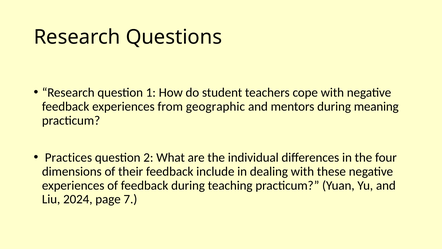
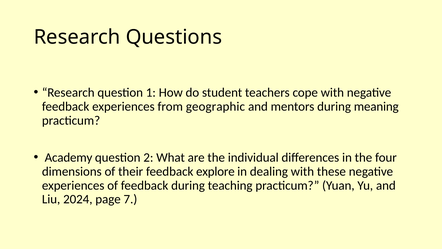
Practices: Practices -> Academy
include: include -> explore
